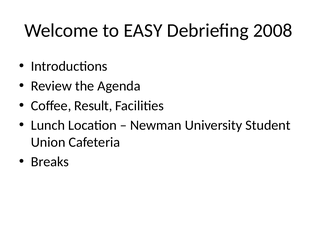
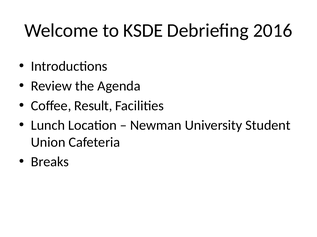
EASY: EASY -> KSDE
2008: 2008 -> 2016
